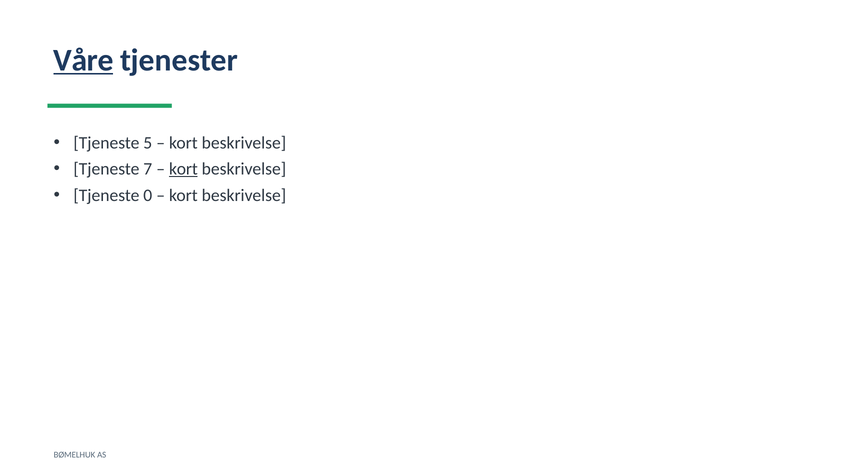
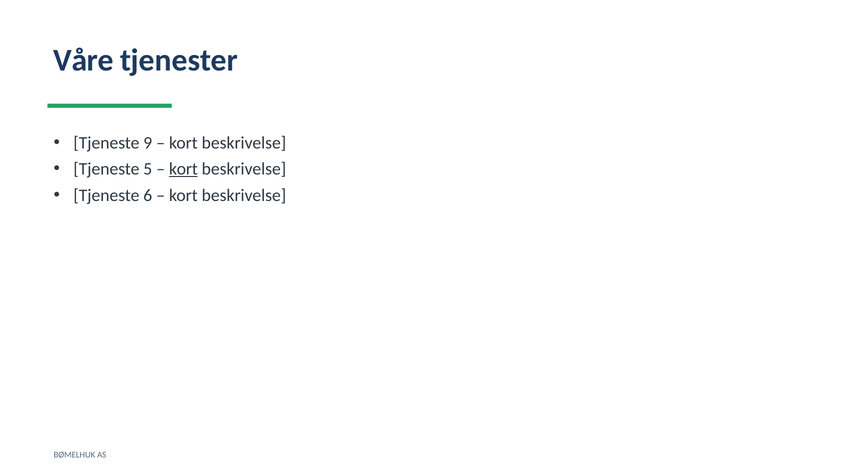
Våre underline: present -> none
5: 5 -> 9
7: 7 -> 5
0: 0 -> 6
